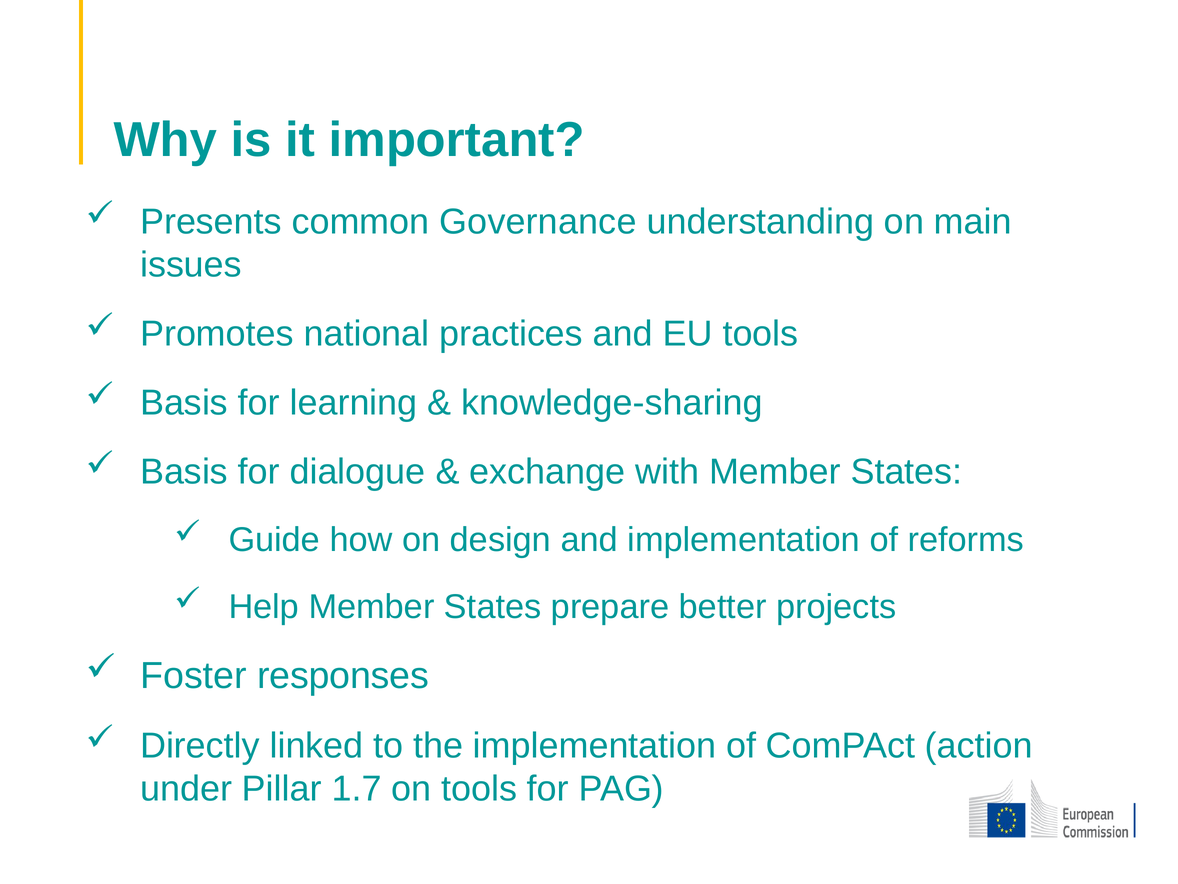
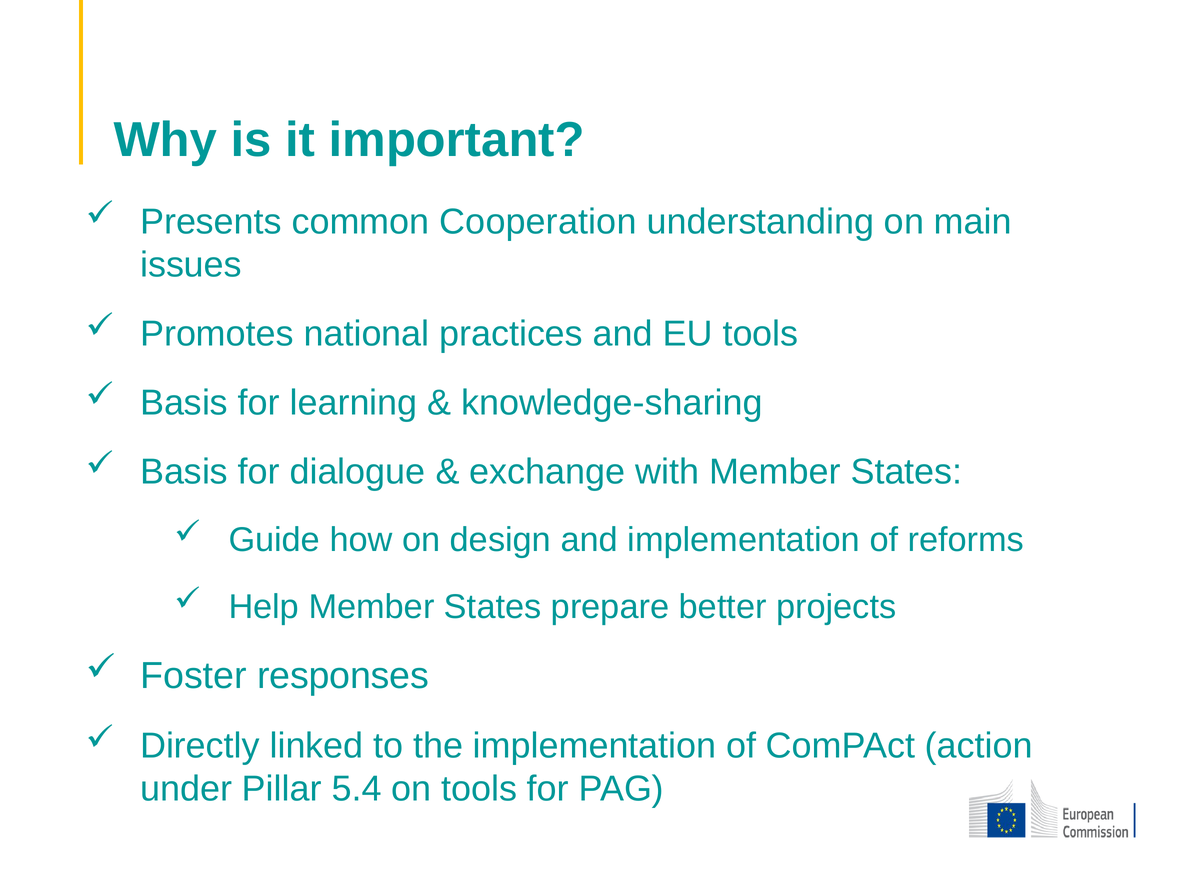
Governance: Governance -> Cooperation
1.7: 1.7 -> 5.4
